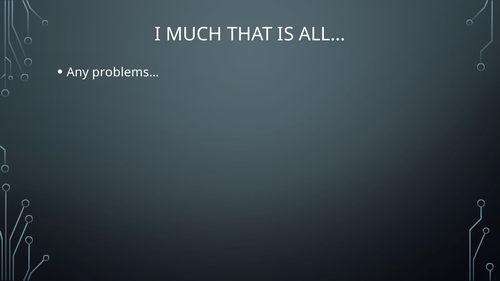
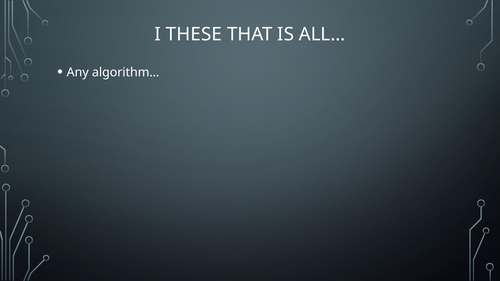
MUCH: MUCH -> THESE
problems…: problems… -> algorithm…
